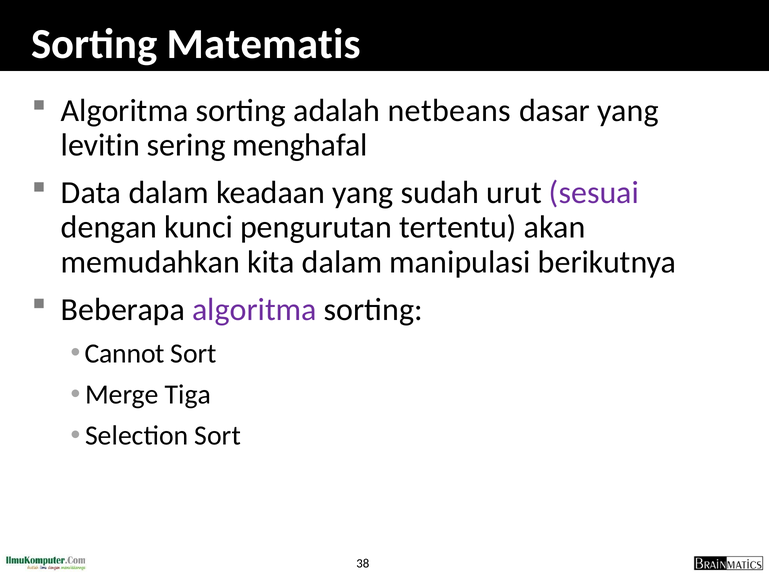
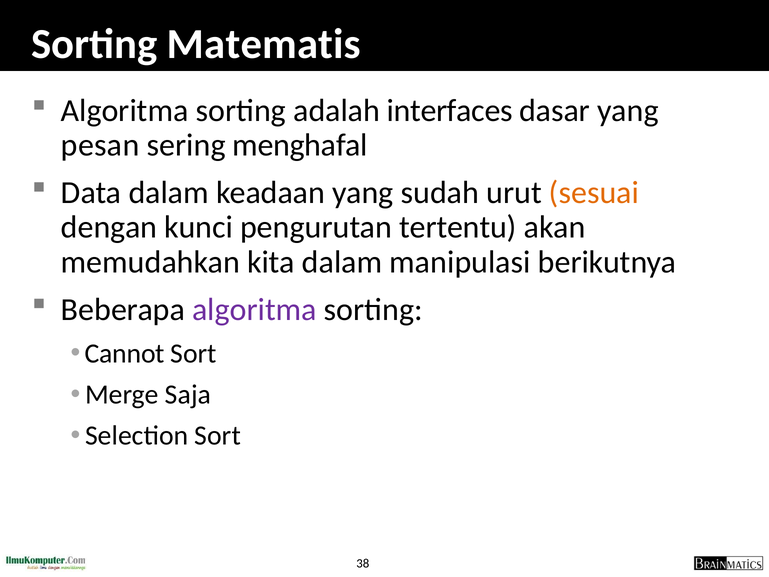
netbeans: netbeans -> interfaces
levitin: levitin -> pesan
sesuai colour: purple -> orange
Tiga: Tiga -> Saja
